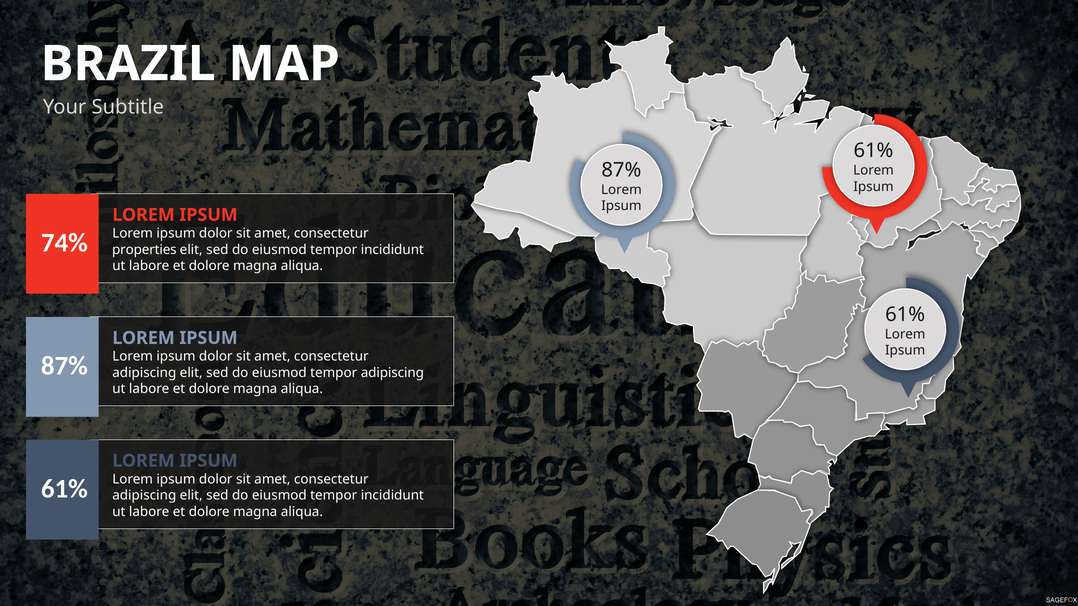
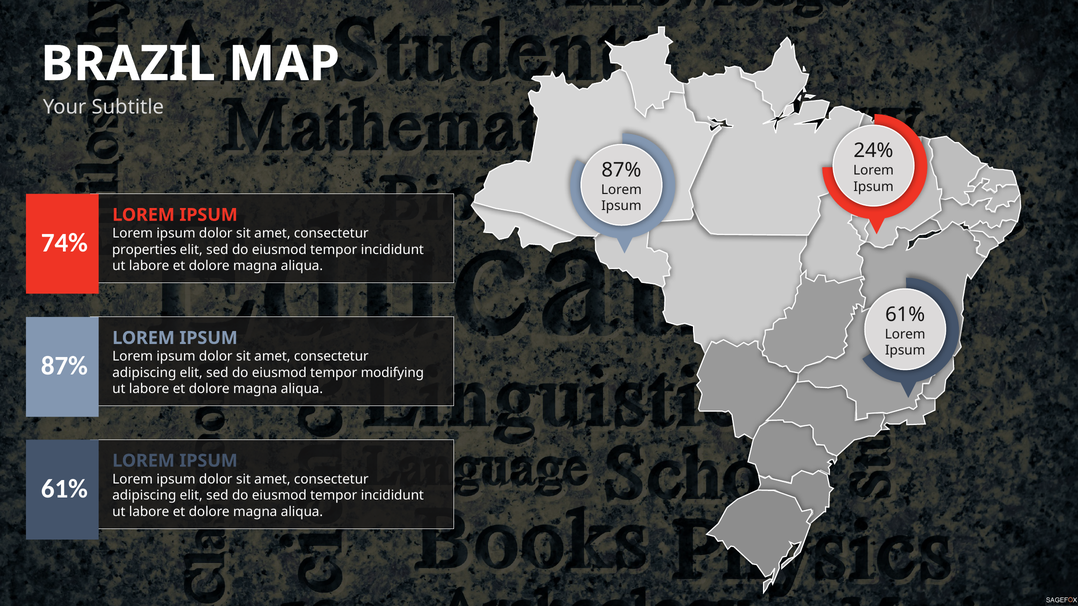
61% at (873, 151): 61% -> 24%
tempor adipiscing: adipiscing -> modifying
